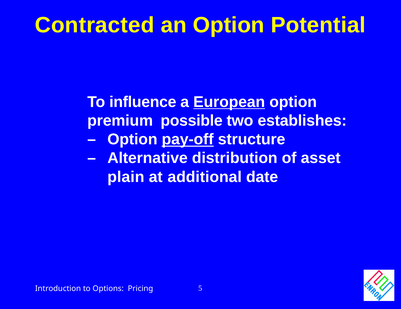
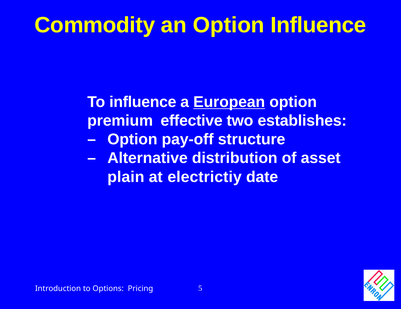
Contracted: Contracted -> Commodity
Option Potential: Potential -> Influence
possible: possible -> effective
pay-off underline: present -> none
additional: additional -> electrictiy
